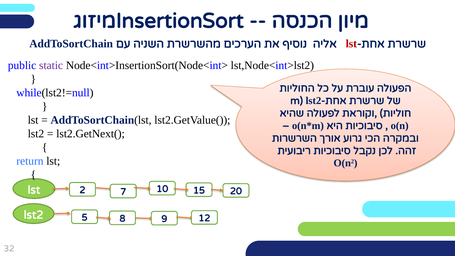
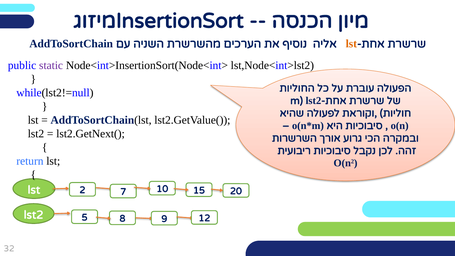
lst at (351, 44) colour: red -> orange
